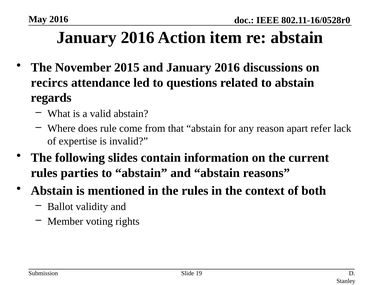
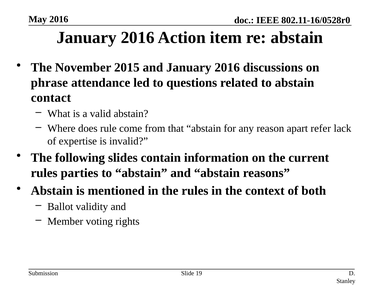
recircs: recircs -> phrase
regards: regards -> contact
